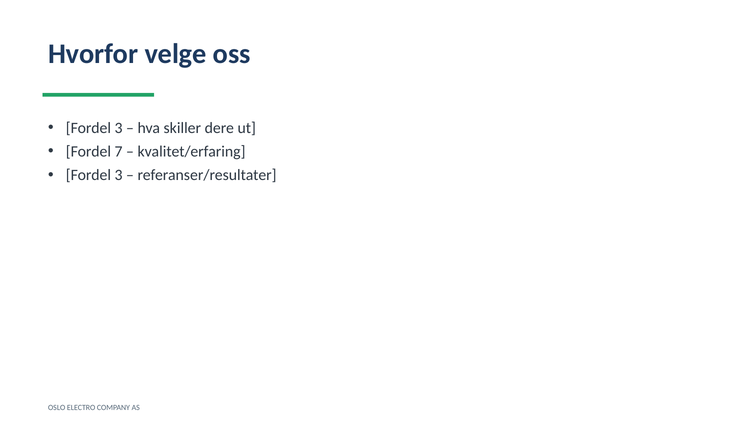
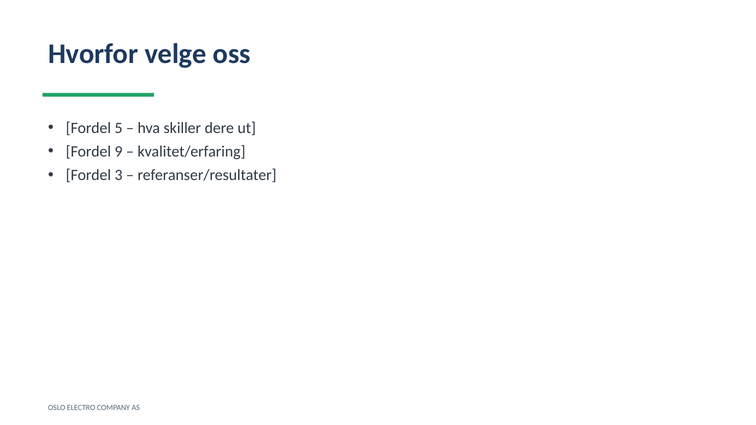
3 at (119, 128): 3 -> 5
7: 7 -> 9
